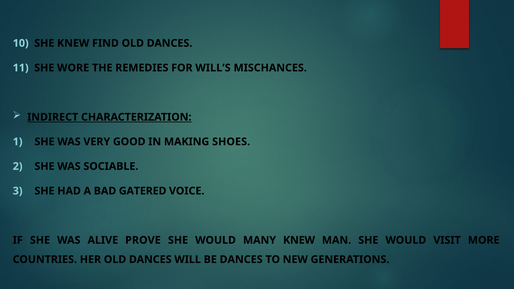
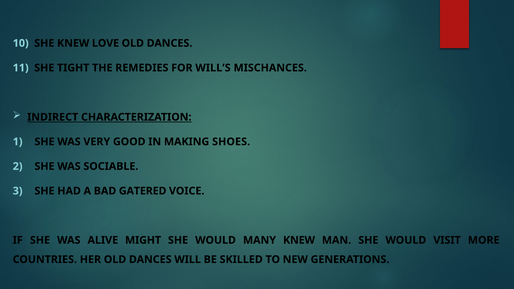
FIND: FIND -> LOVE
WORE: WORE -> TIGHT
PROVE: PROVE -> MIGHT
BE DANCES: DANCES -> SKILLED
